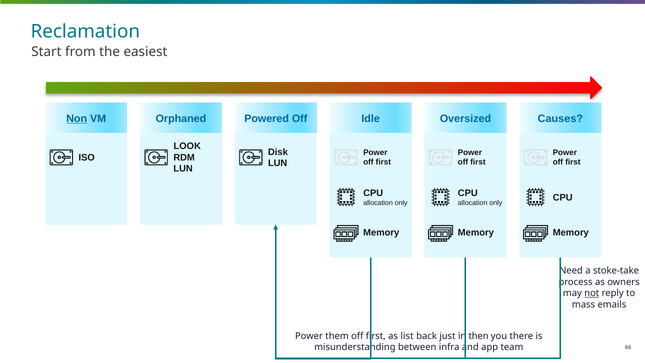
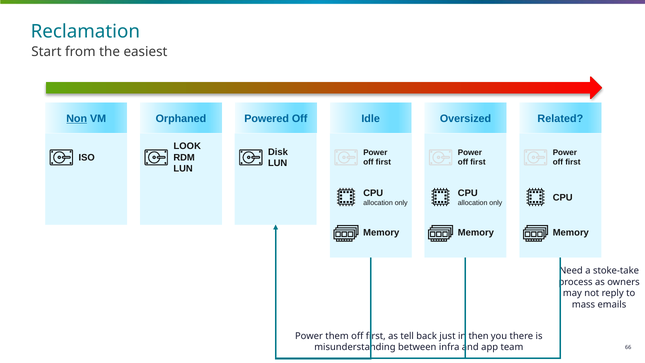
Causes: Causes -> Related
not underline: present -> none
list: list -> tell
